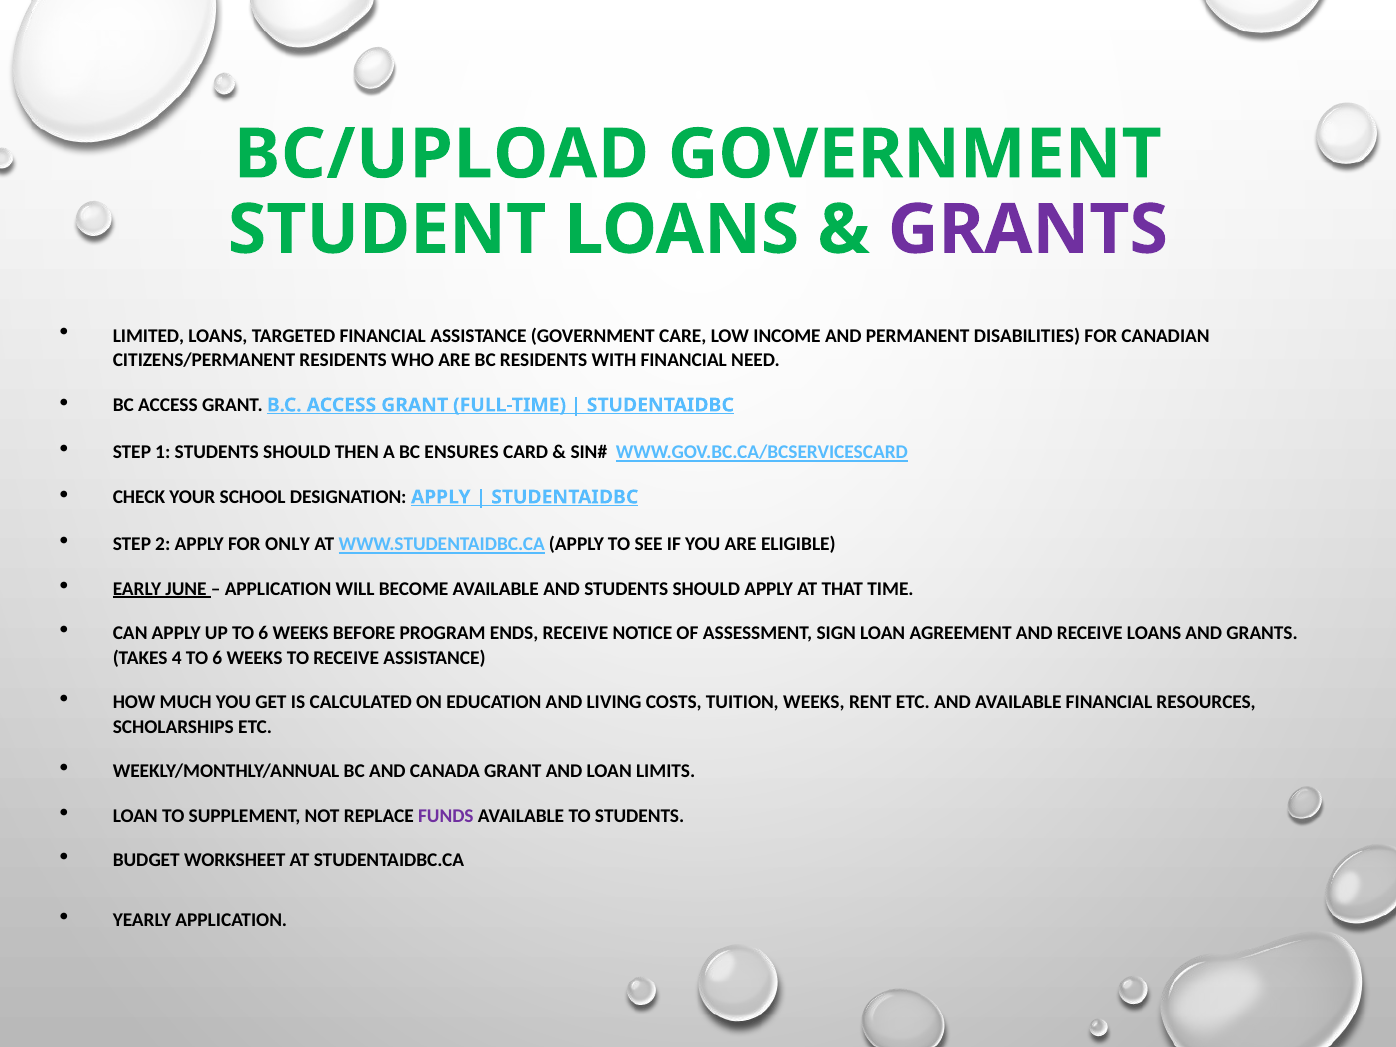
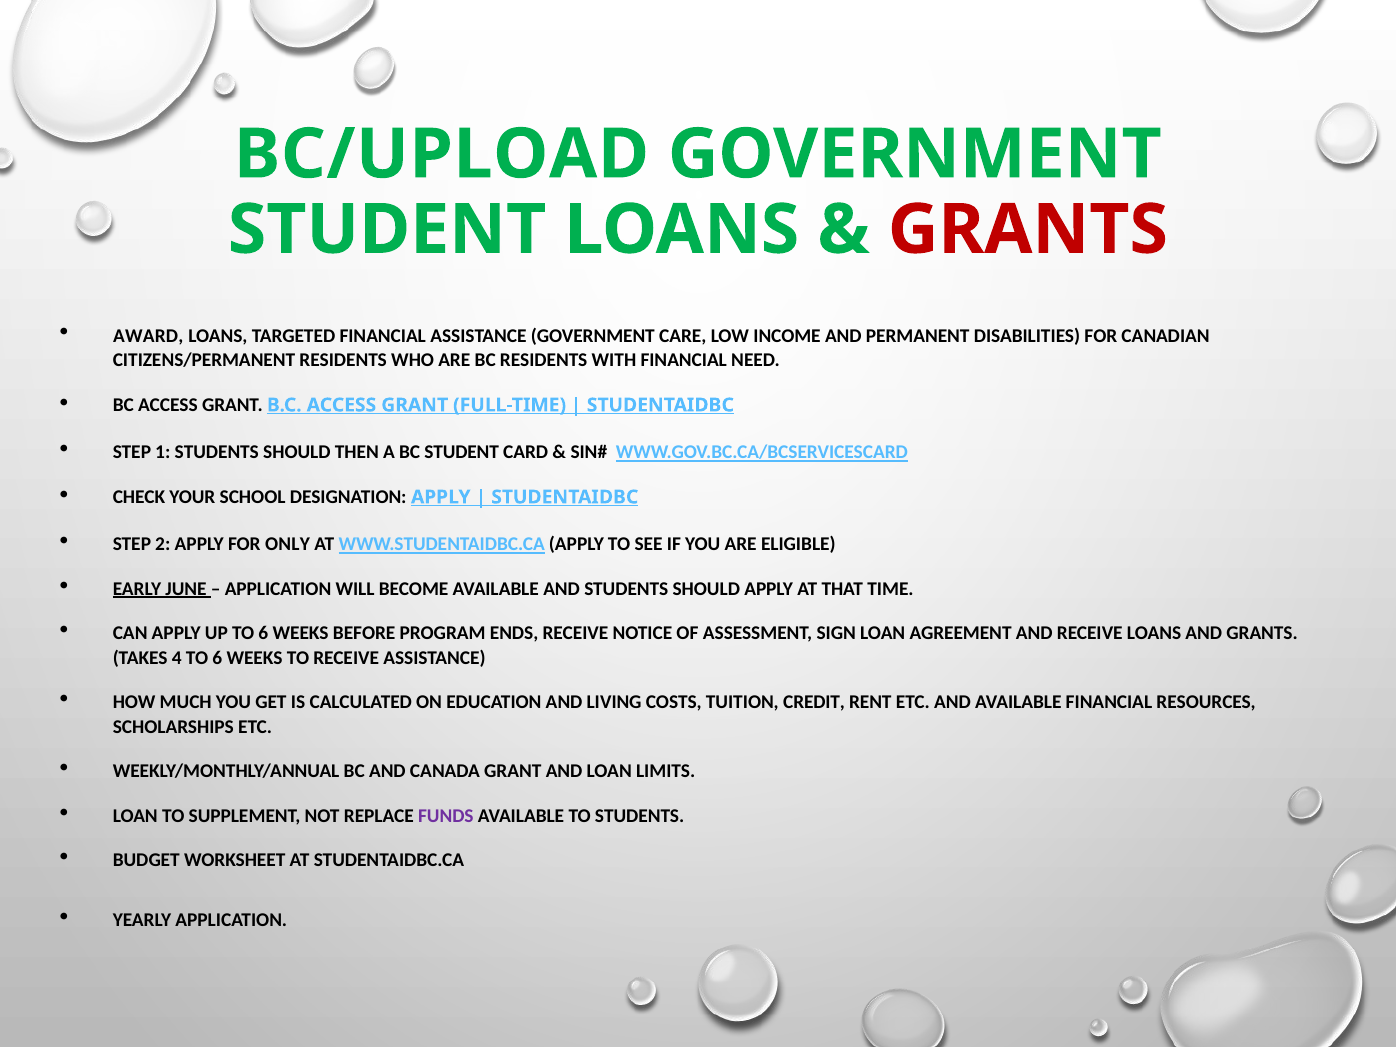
GRANTS at (1028, 230) colour: purple -> red
LIMITED: LIMITED -> AWARD
BC ENSURES: ENSURES -> STUDENT
TUITION WEEKS: WEEKS -> CREDIT
